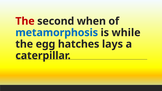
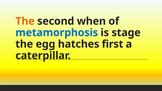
The at (25, 21) colour: red -> orange
while: while -> stage
lays: lays -> first
